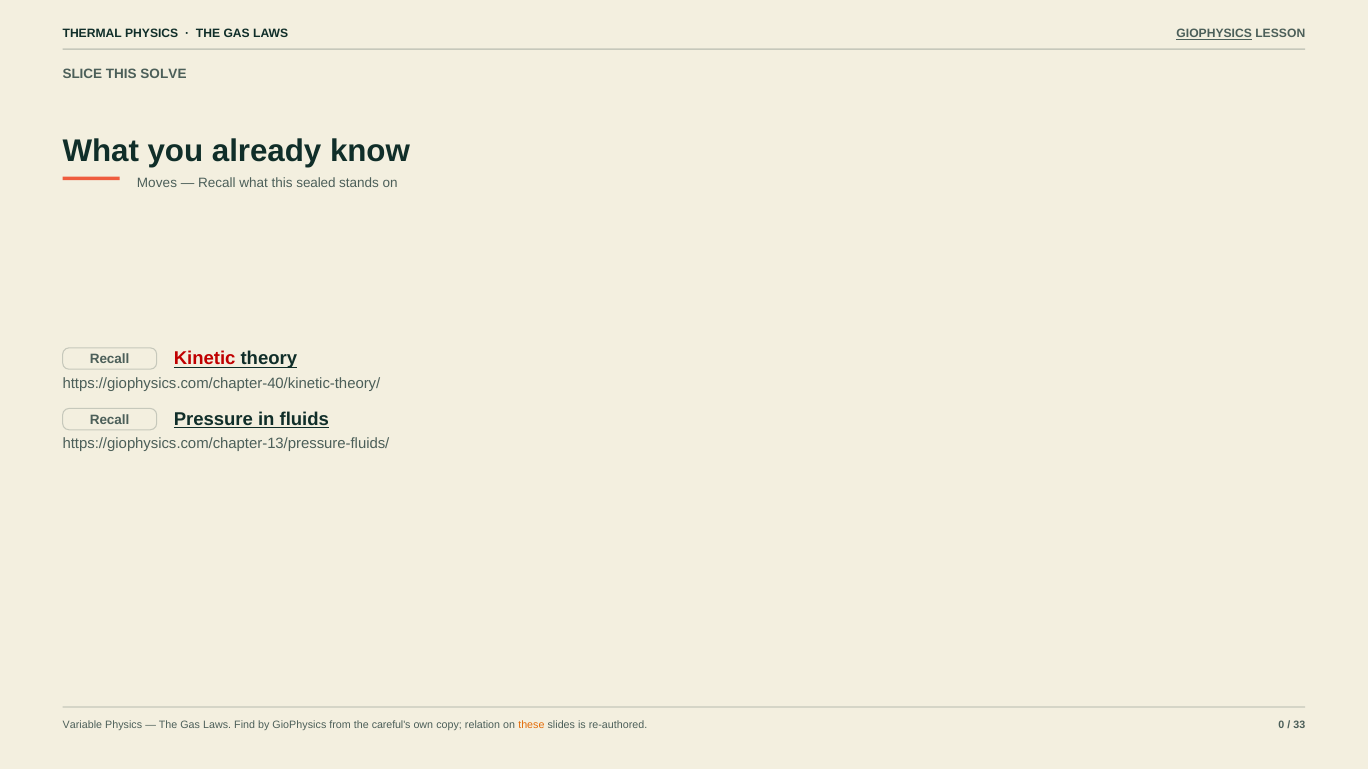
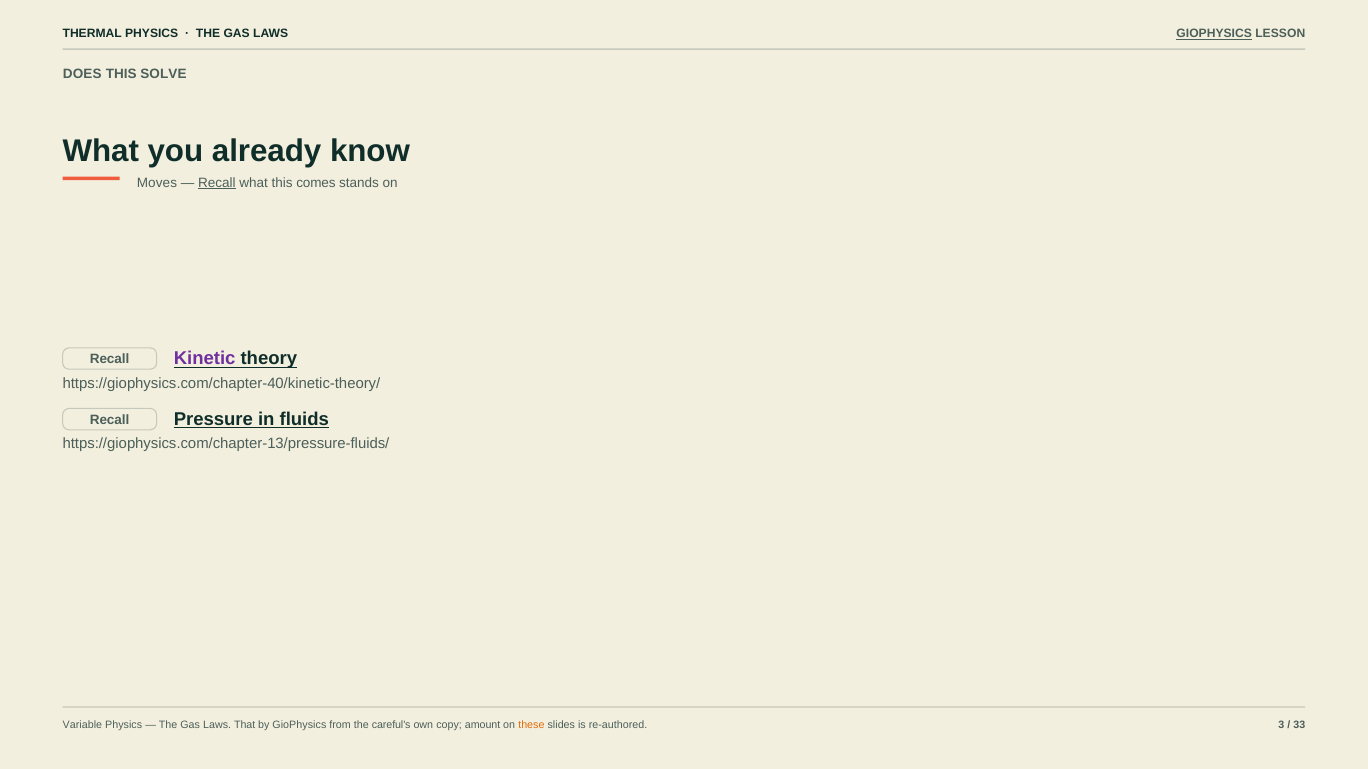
SLICE: SLICE -> DOES
Recall at (217, 183) underline: none -> present
sealed: sealed -> comes
Kinetic colour: red -> purple
Find: Find -> That
relation: relation -> amount
0: 0 -> 3
